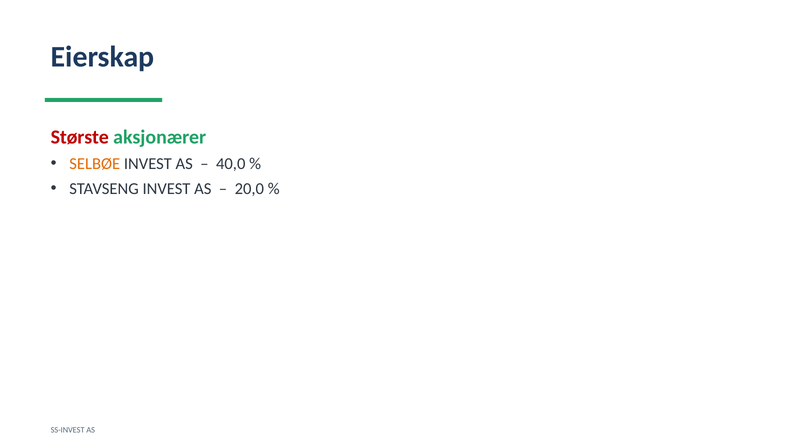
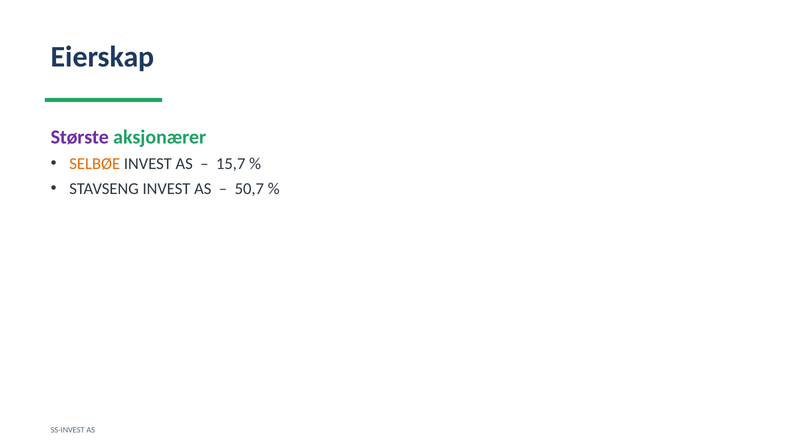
Største colour: red -> purple
40,0: 40,0 -> 15,7
20,0: 20,0 -> 50,7
